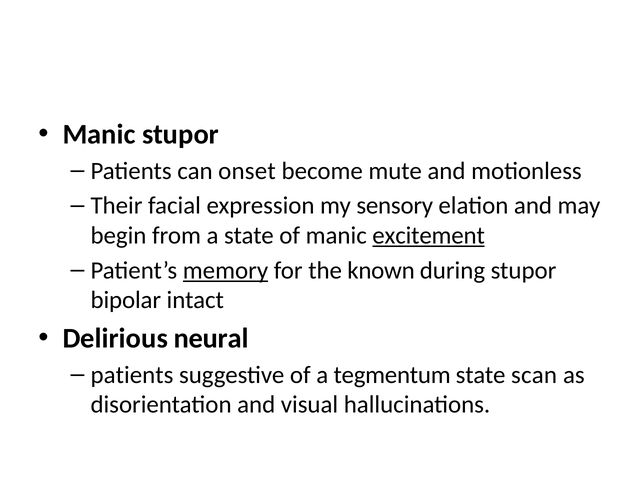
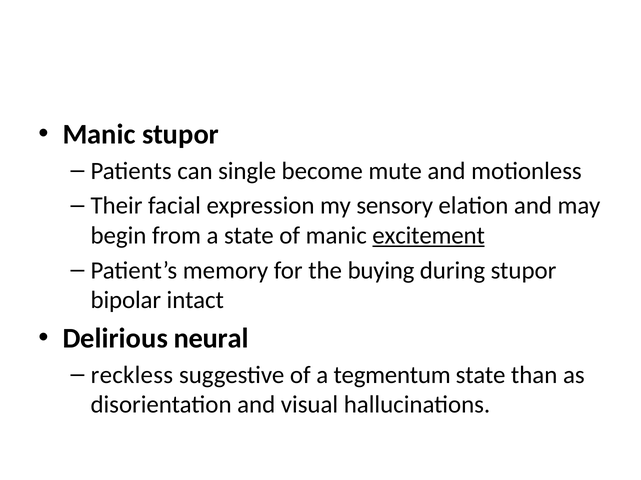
onset: onset -> single
memory underline: present -> none
known: known -> buying
patients at (132, 375): patients -> reckless
scan: scan -> than
